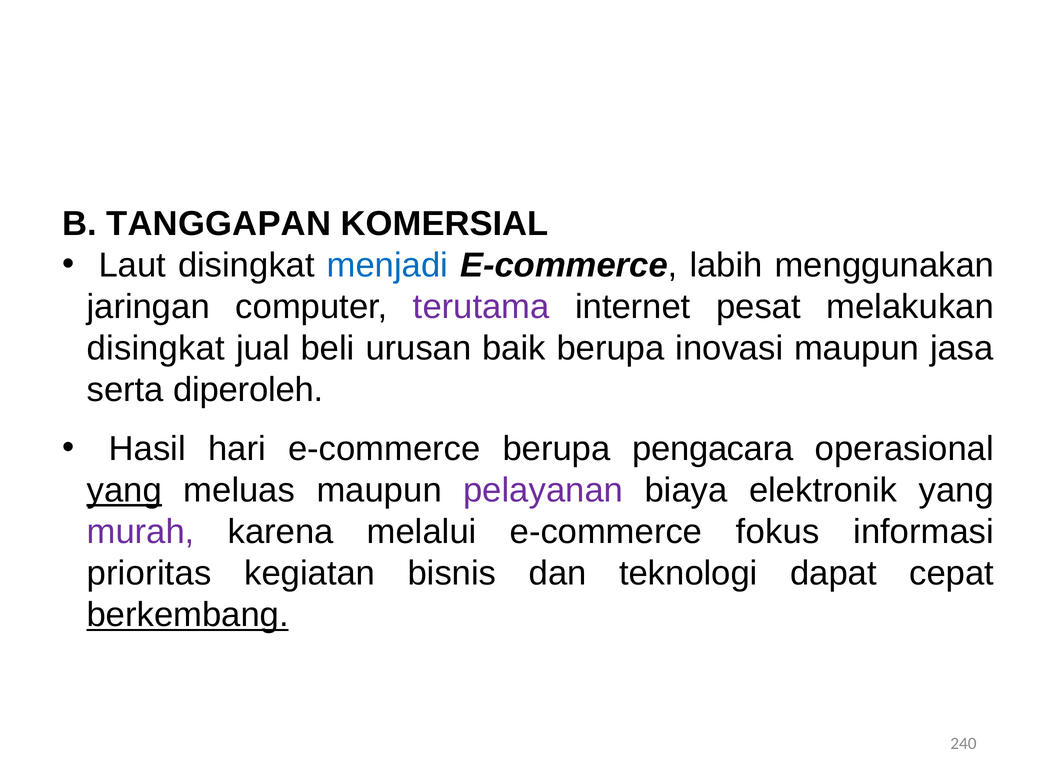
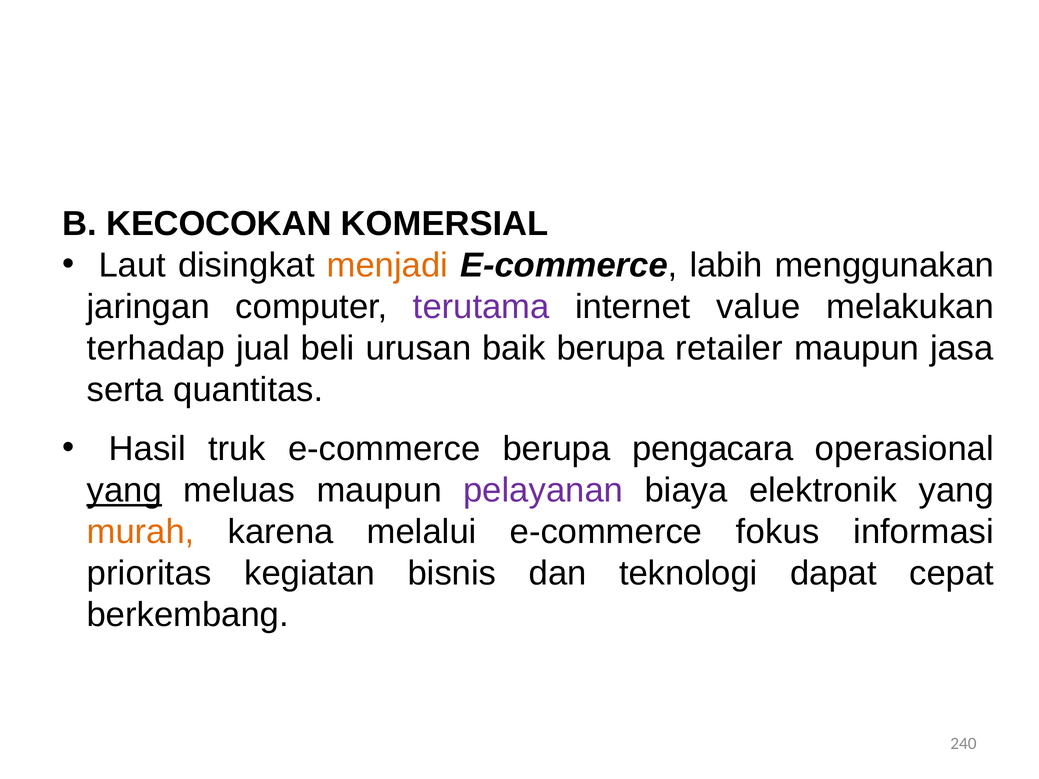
TANGGAPAN: TANGGAPAN -> KECOCOKAN
menjadi colour: blue -> orange
pesat: pesat -> value
disingkat at (156, 348): disingkat -> terhadap
inovasi: inovasi -> retailer
diperoleh: diperoleh -> quantitas
hari: hari -> truk
murah colour: purple -> orange
berkembang underline: present -> none
